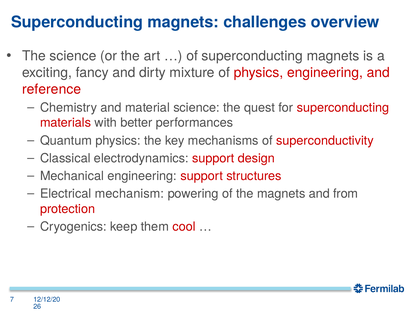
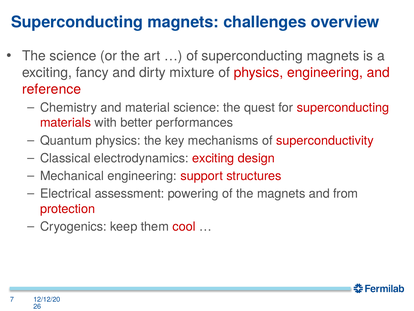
electrodynamics support: support -> exciting
mechanism: mechanism -> assessment
